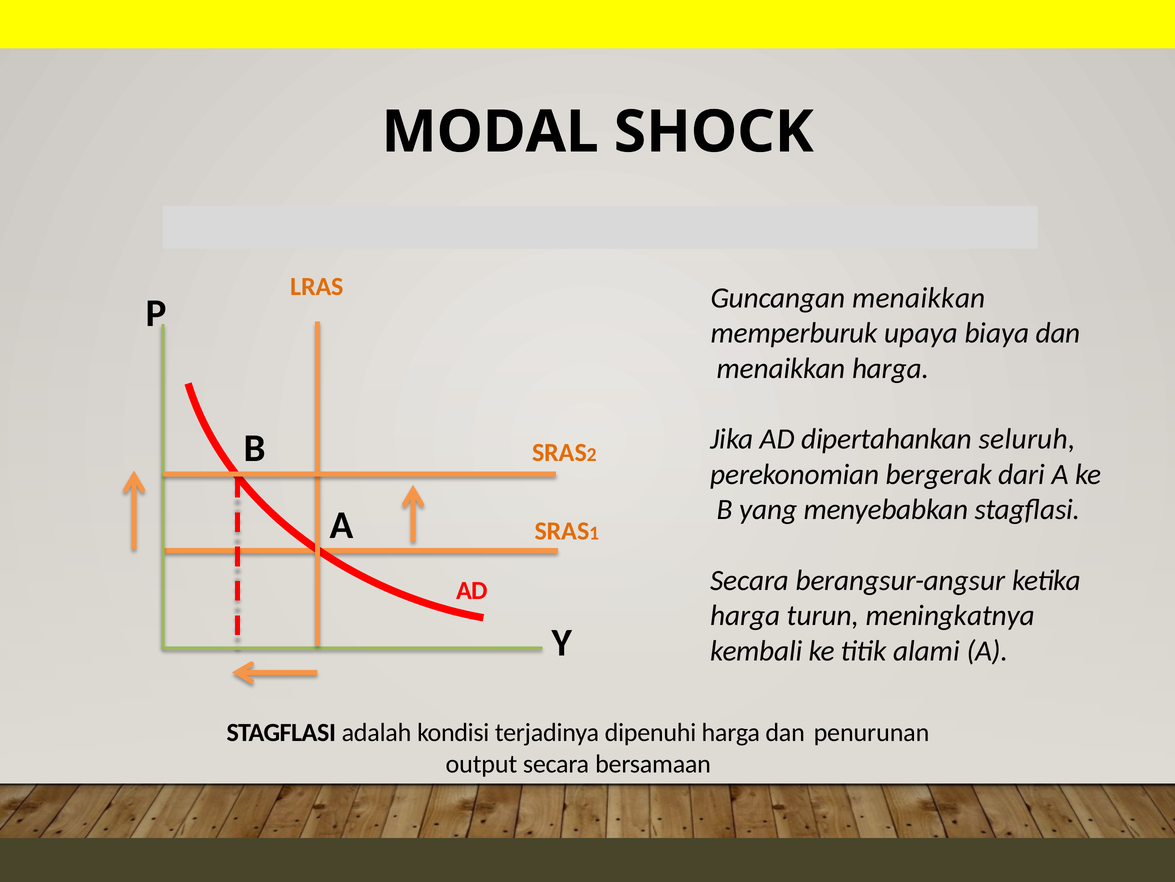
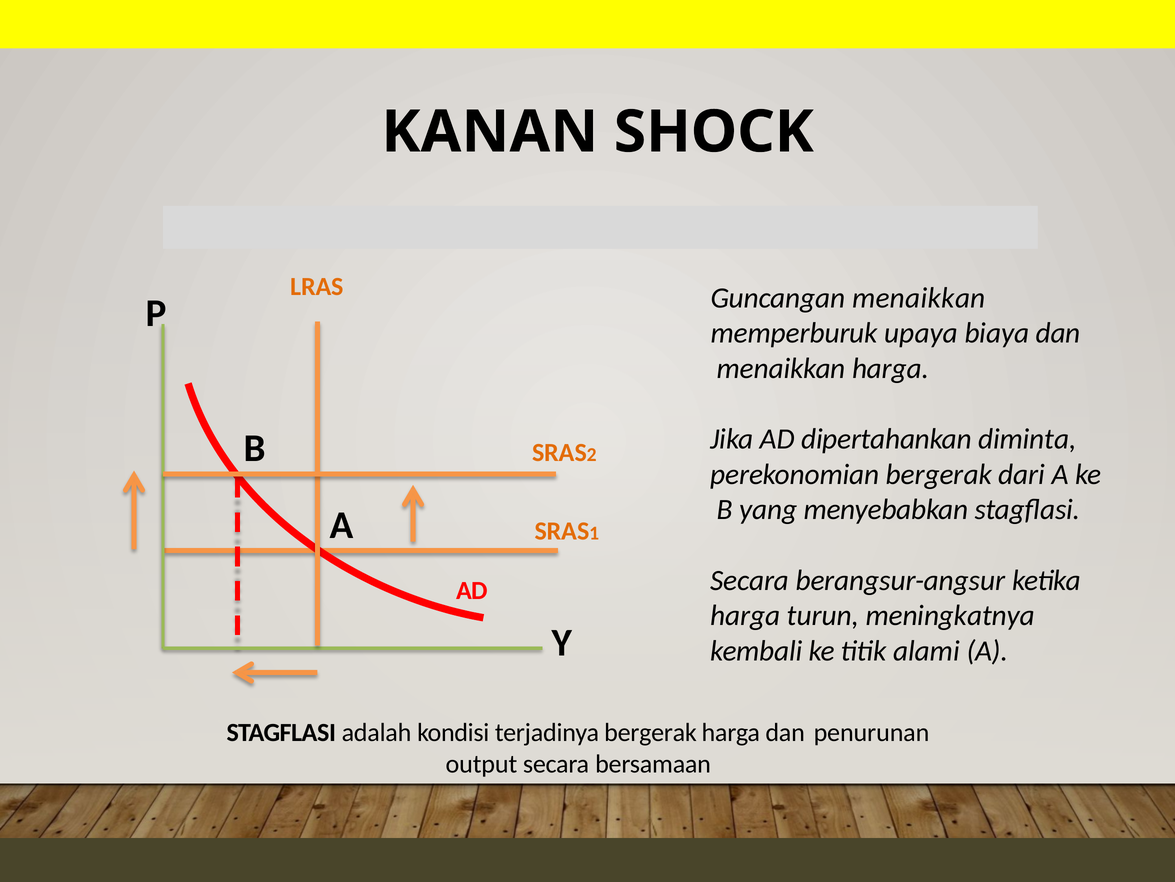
MODAL: MODAL -> KANAN
seluruh: seluruh -> diminta
terjadinya dipenuhi: dipenuhi -> bergerak
